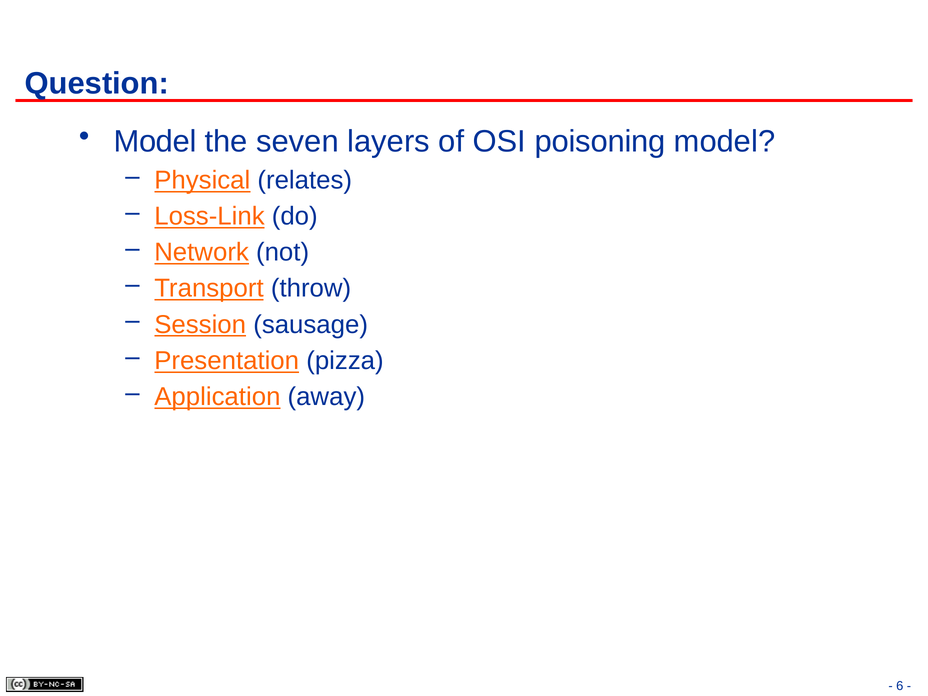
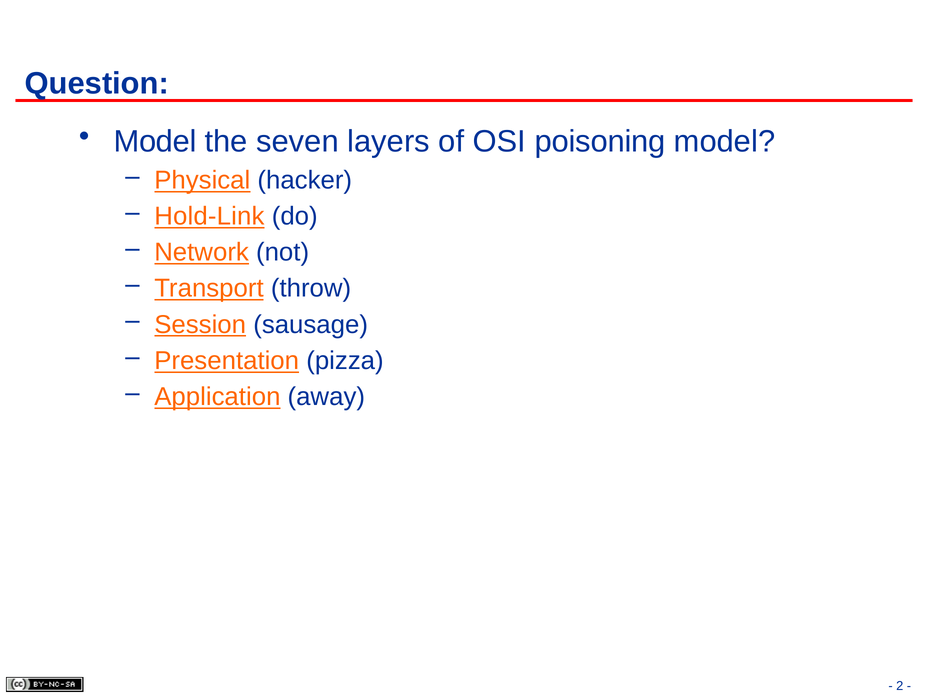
relates: relates -> hacker
Loss-Link: Loss-Link -> Hold-Link
6: 6 -> 2
